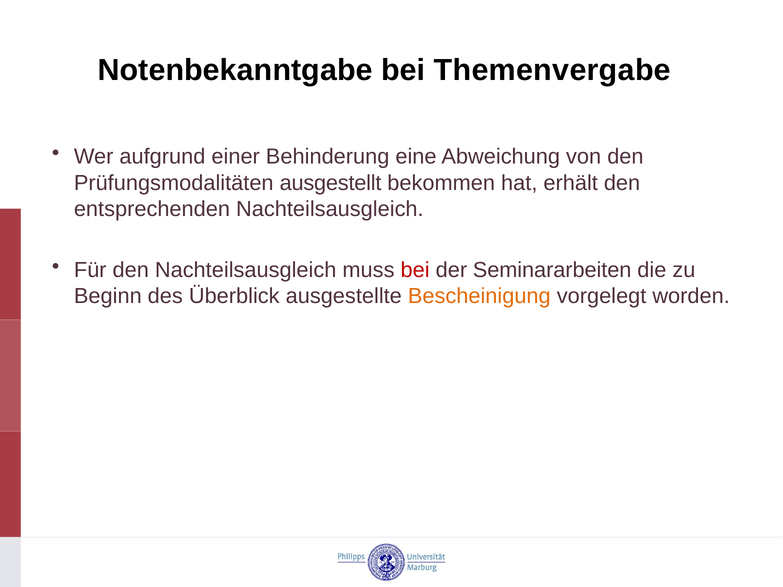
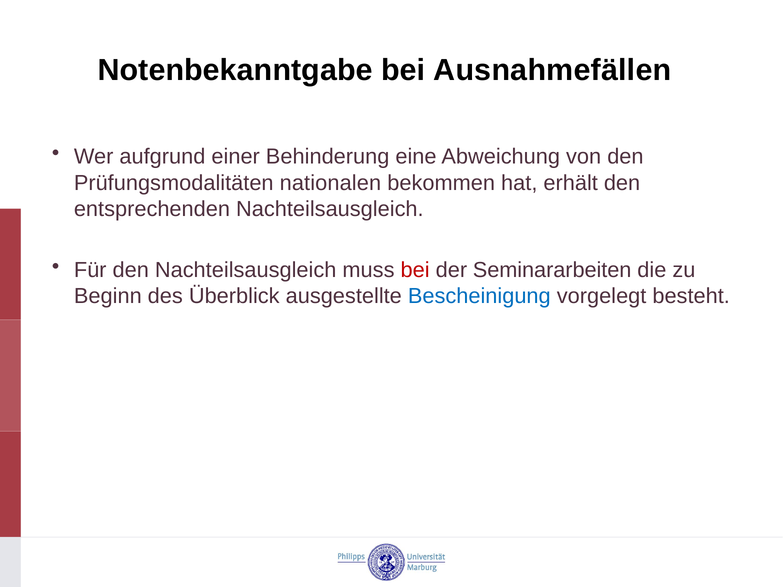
Themenvergabe: Themenvergabe -> Ausnahmefällen
ausgestellt: ausgestellt -> nationalen
Bescheinigung colour: orange -> blue
worden: worden -> besteht
